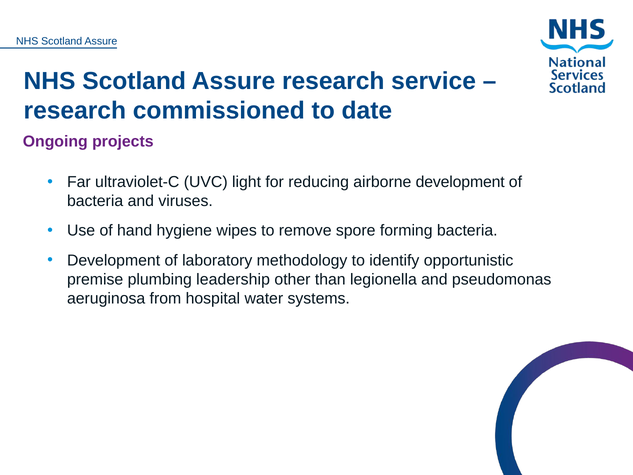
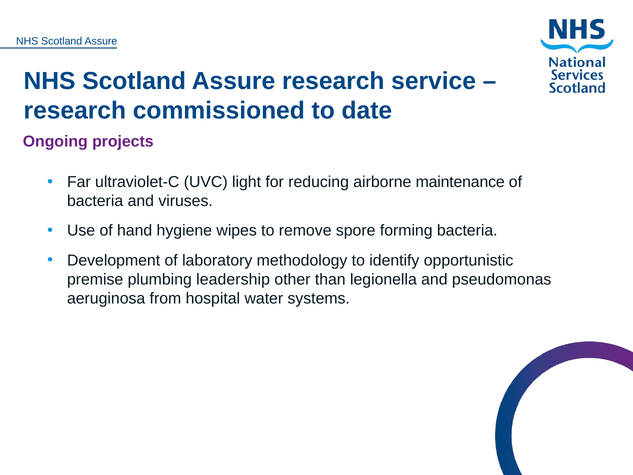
airborne development: development -> maintenance
